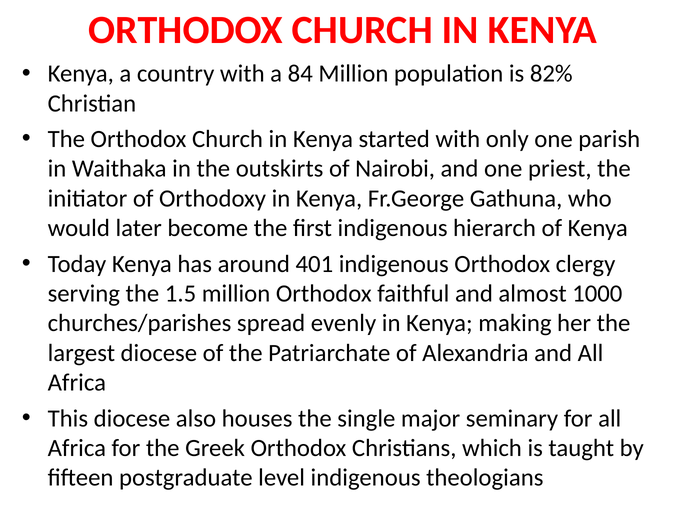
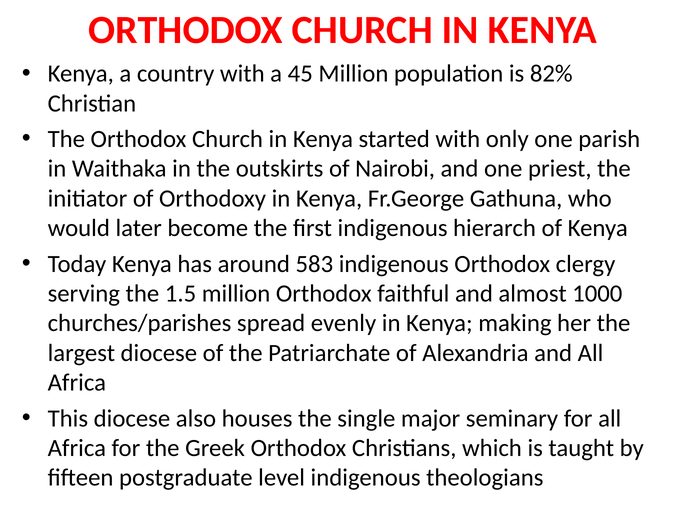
84: 84 -> 45
401: 401 -> 583
